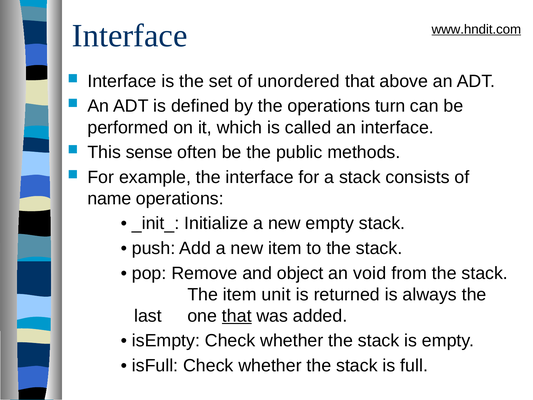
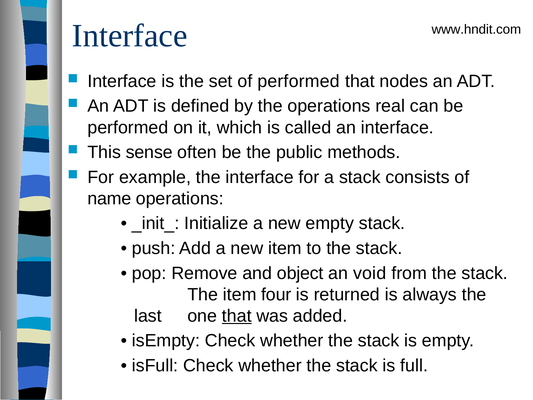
www.hndit.com underline: present -> none
of unordered: unordered -> performed
above: above -> nodes
turn: turn -> real
unit: unit -> four
